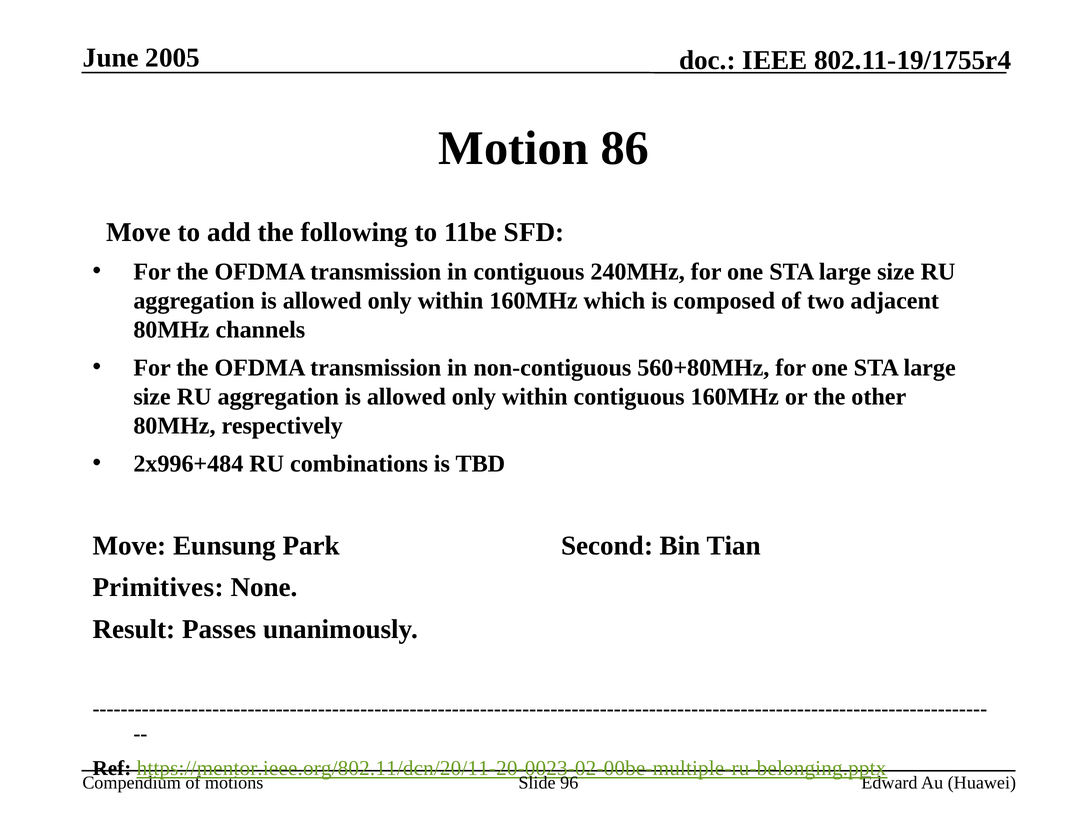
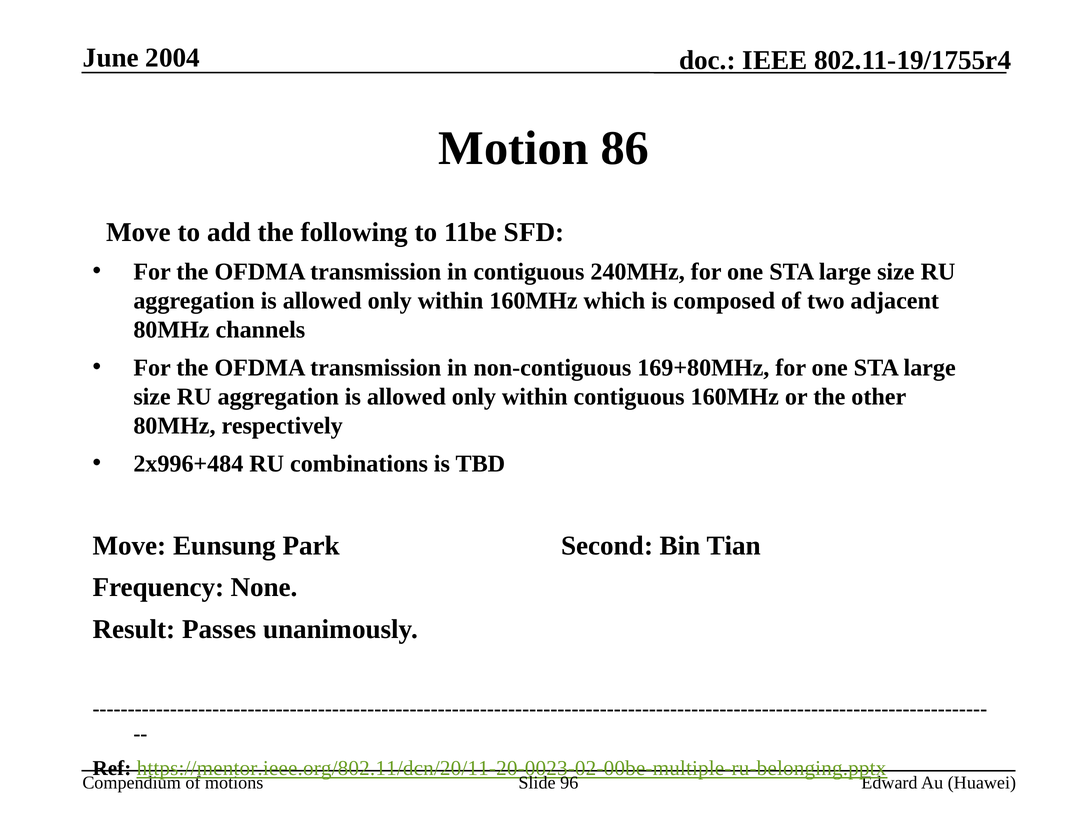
2005: 2005 -> 2004
560+80MHz: 560+80MHz -> 169+80MHz
Primitives: Primitives -> Frequency
